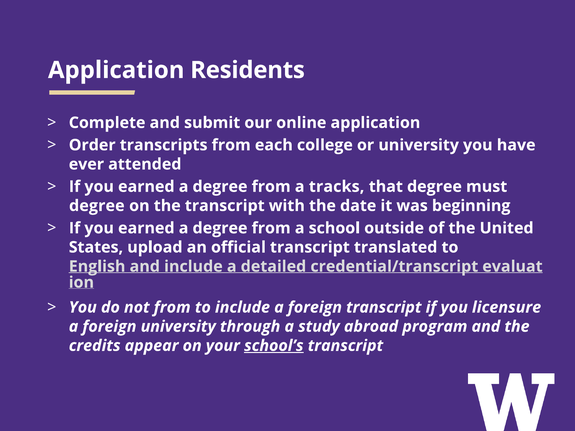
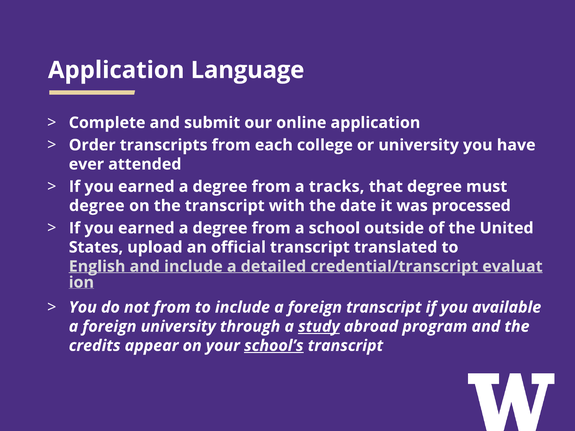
Residents: Residents -> Language
beginning: beginning -> processed
licensure: licensure -> available
study underline: none -> present
